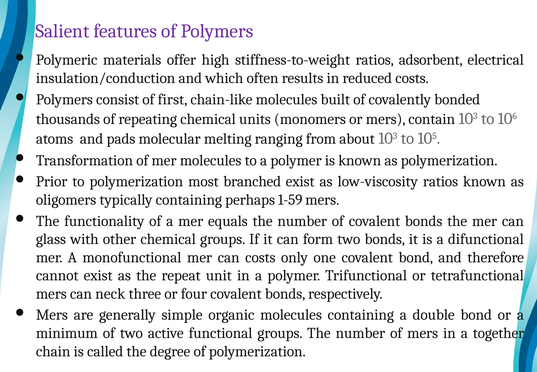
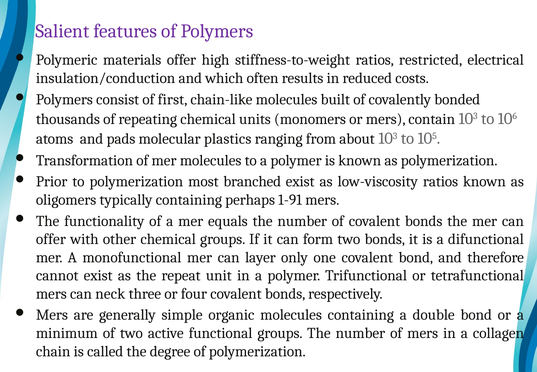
adsorbent: adsorbent -> restricted
melting: melting -> plastics
1-59: 1-59 -> 1-91
glass at (51, 239): glass -> offer
can costs: costs -> layer
together: together -> collagen
